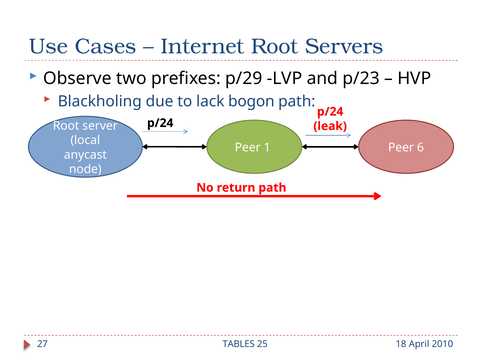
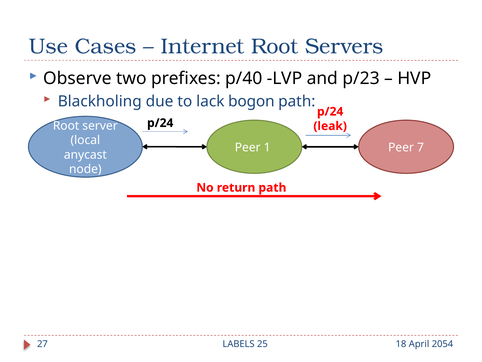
p/29: p/29 -> p/40
6: 6 -> 7
TABLES: TABLES -> LABELS
2010: 2010 -> 2054
